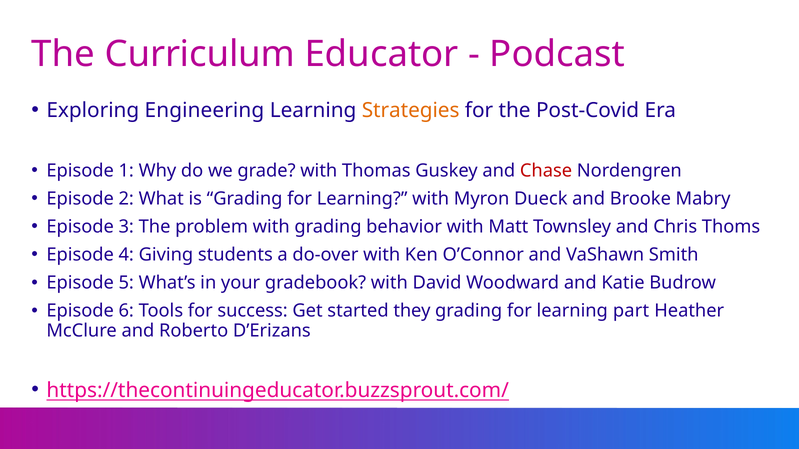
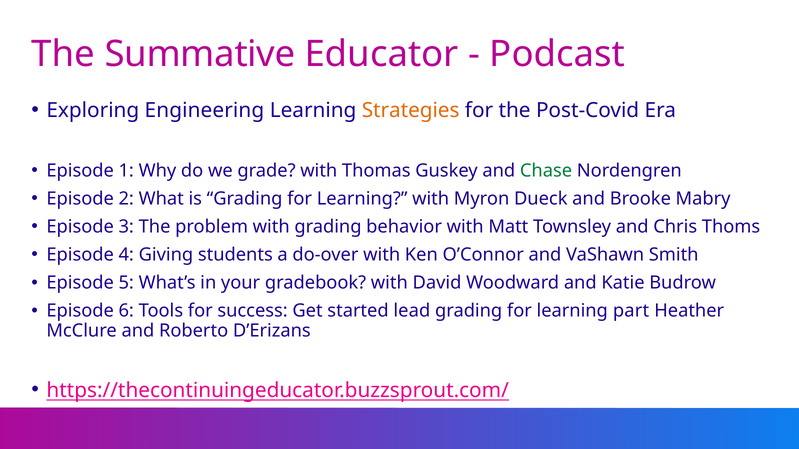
Curriculum: Curriculum -> Summative
Chase colour: red -> green
they: they -> lead
